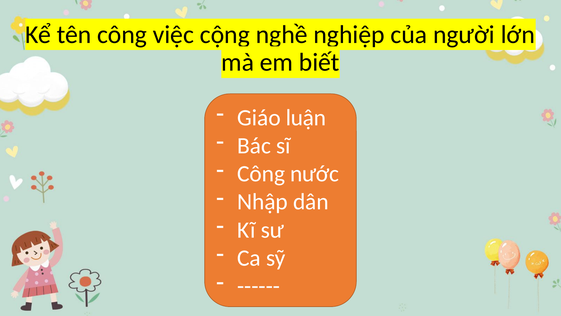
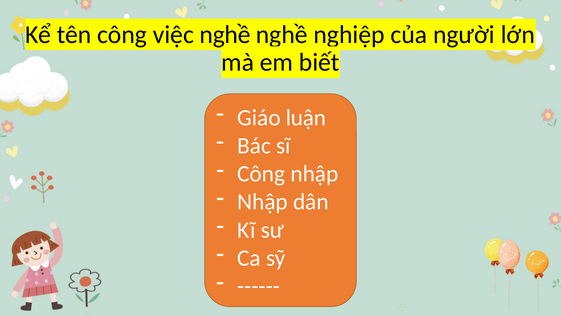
việc cộng: cộng -> nghề
Công nước: nước -> nhập
